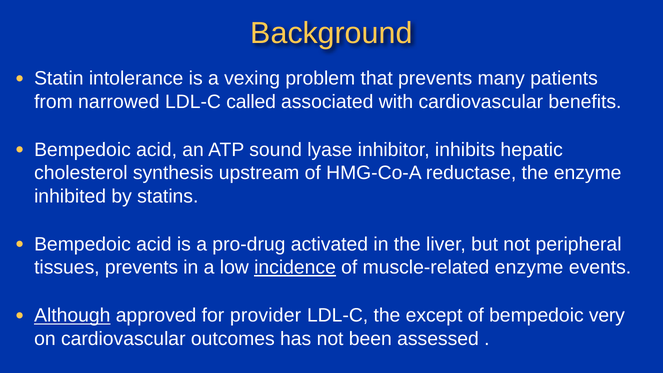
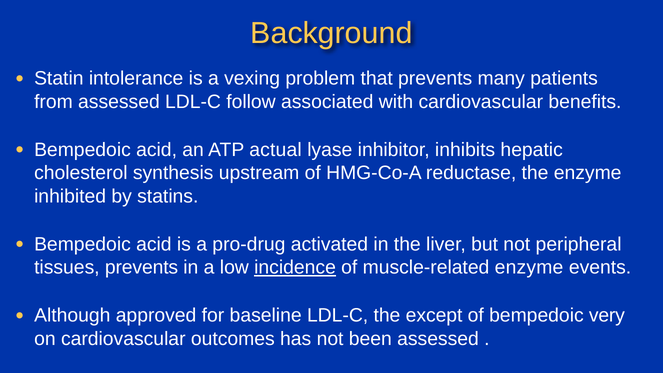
from narrowed: narrowed -> assessed
called: called -> follow
sound: sound -> actual
Although underline: present -> none
provider: provider -> baseline
